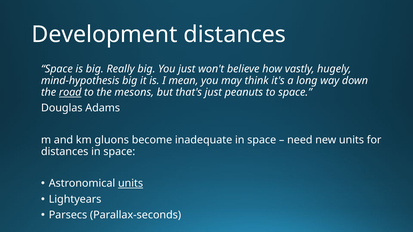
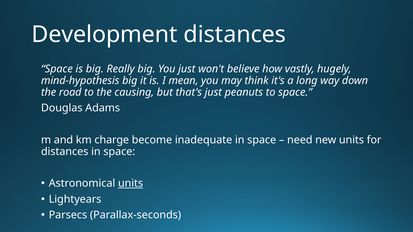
road underline: present -> none
mesons: mesons -> causing
gluons: gluons -> charge
